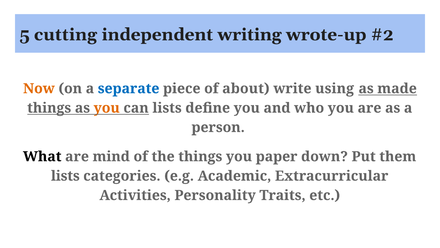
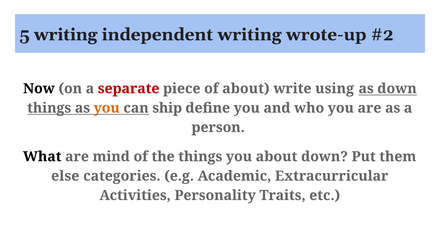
5 cutting: cutting -> writing
Now colour: orange -> black
separate colour: blue -> red
as made: made -> down
can lists: lists -> ship
you paper: paper -> about
lists at (65, 176): lists -> else
